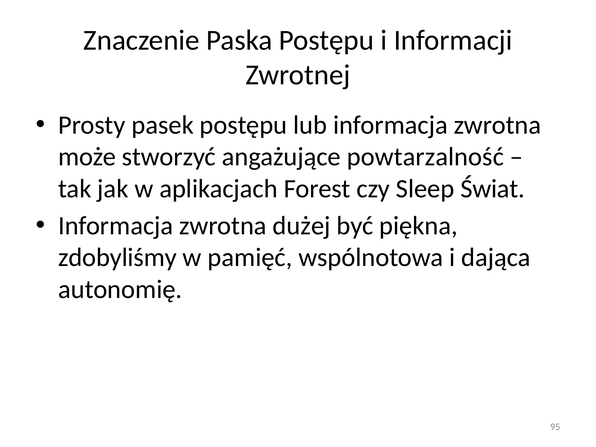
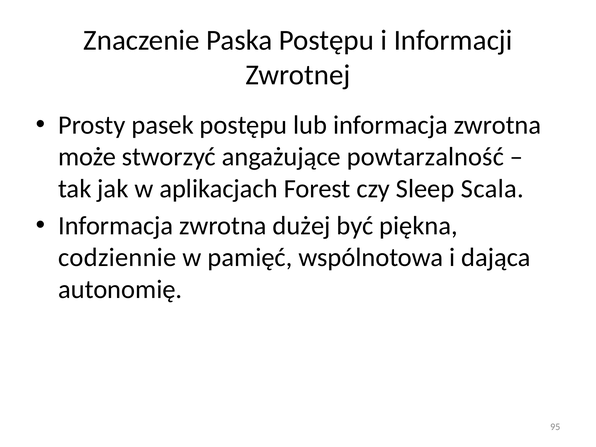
Świat: Świat -> Scala
zdobyliśmy: zdobyliśmy -> codziennie
